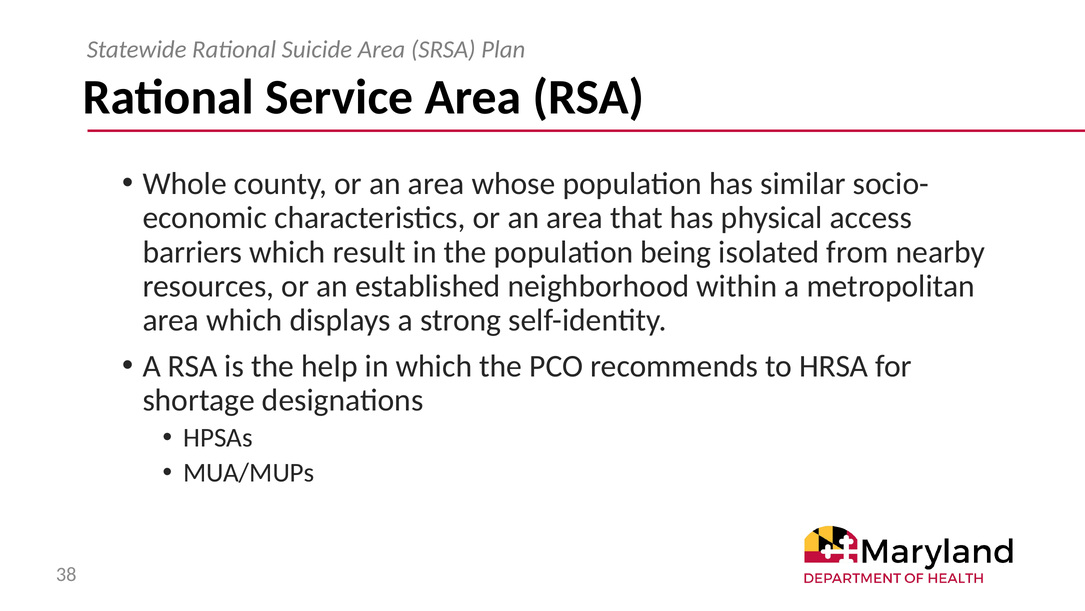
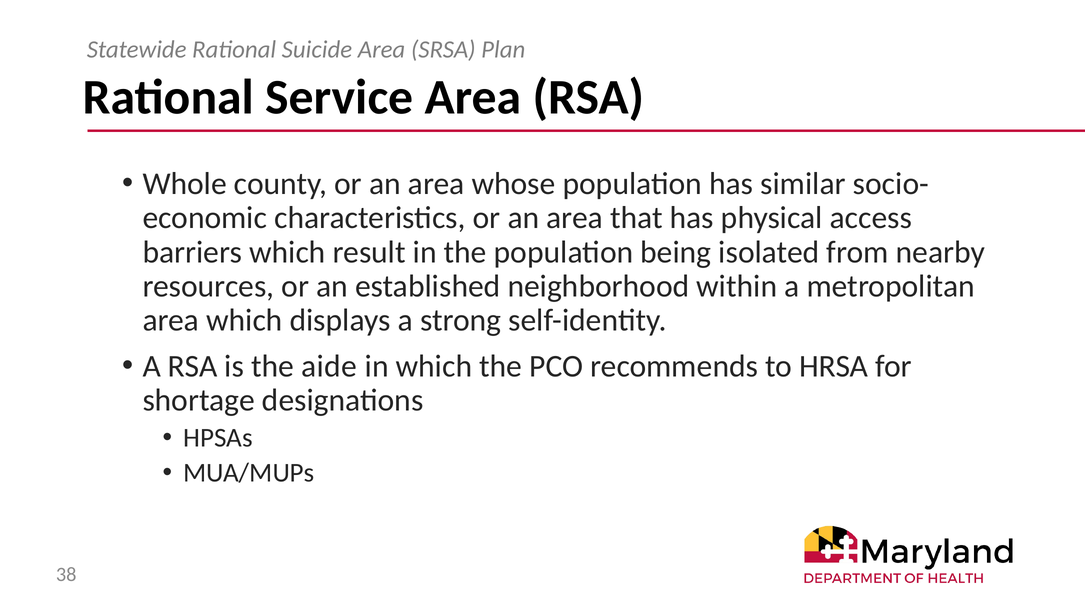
help: help -> aide
